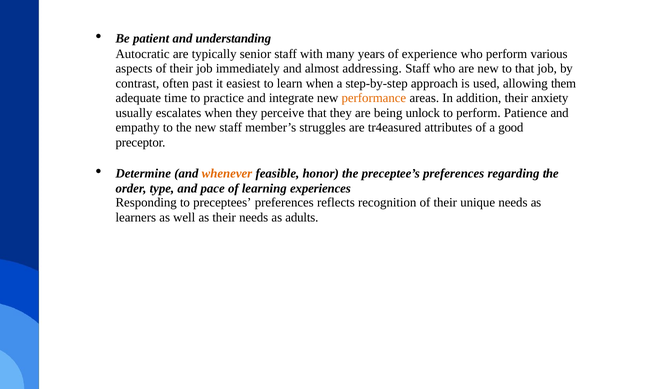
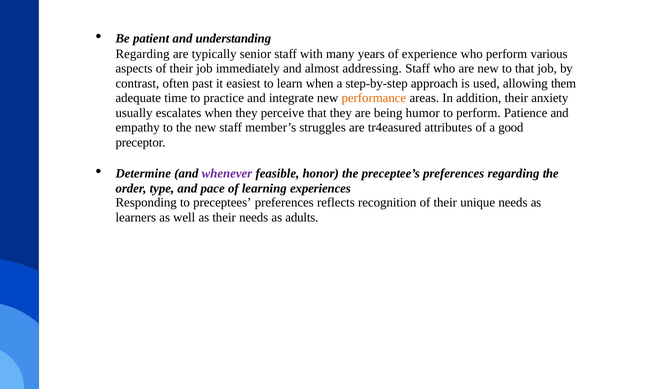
Autocratic at (143, 54): Autocratic -> Regarding
unlock: unlock -> humor
whenever colour: orange -> purple
